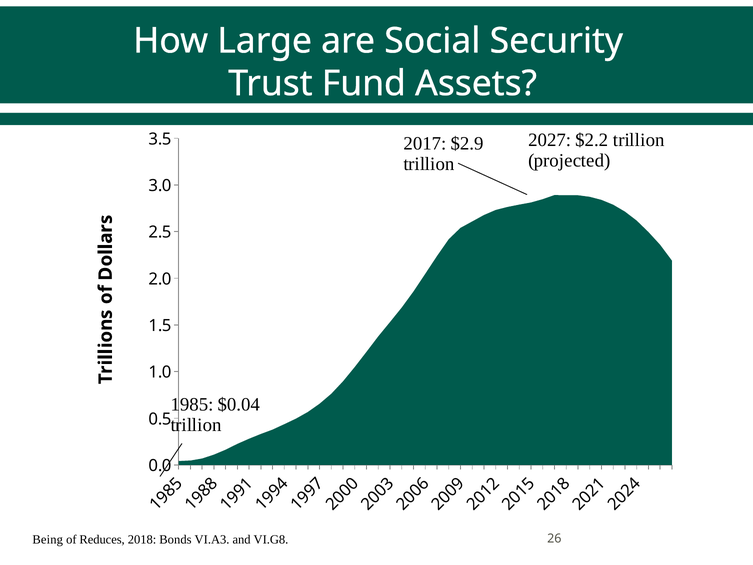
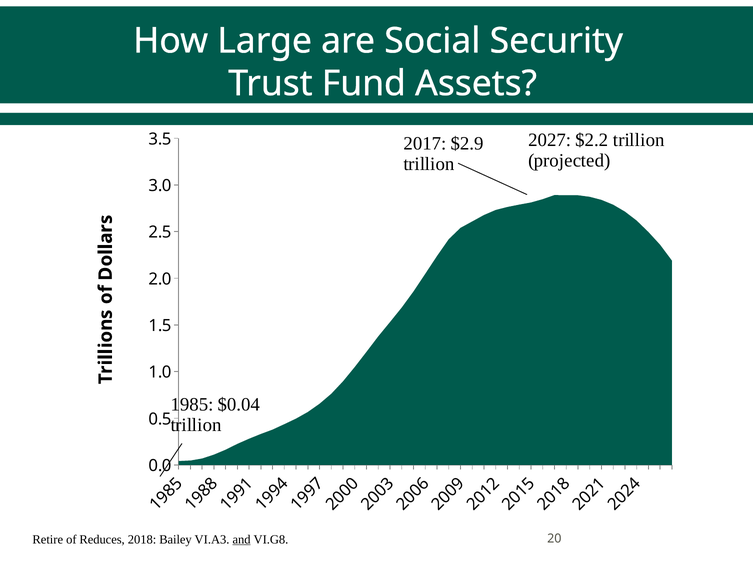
Being: Being -> Retire
Bonds: Bonds -> Bailey
and underline: none -> present
26: 26 -> 20
